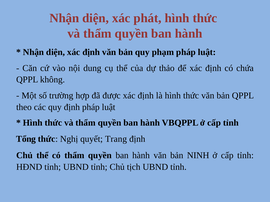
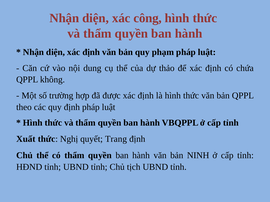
phát: phát -> công
Tổng: Tổng -> Xuất
